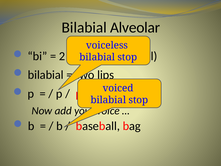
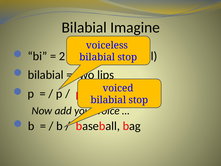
Alveolar: Alveolar -> Imagine
